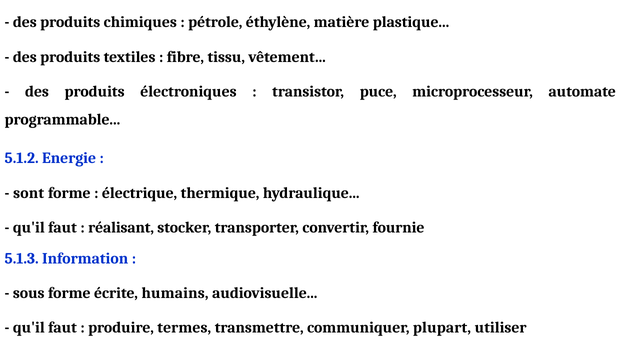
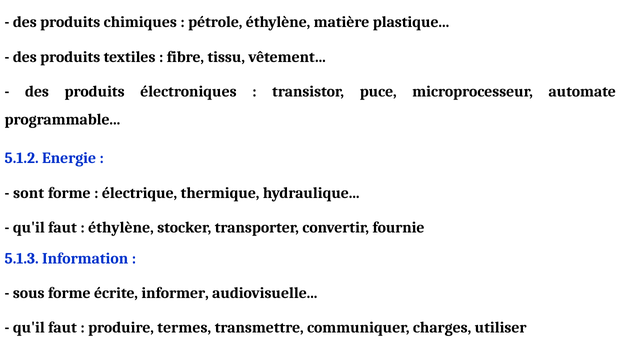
réalisant at (121, 228): réalisant -> éthylène
humains: humains -> informer
plupart: plupart -> charges
